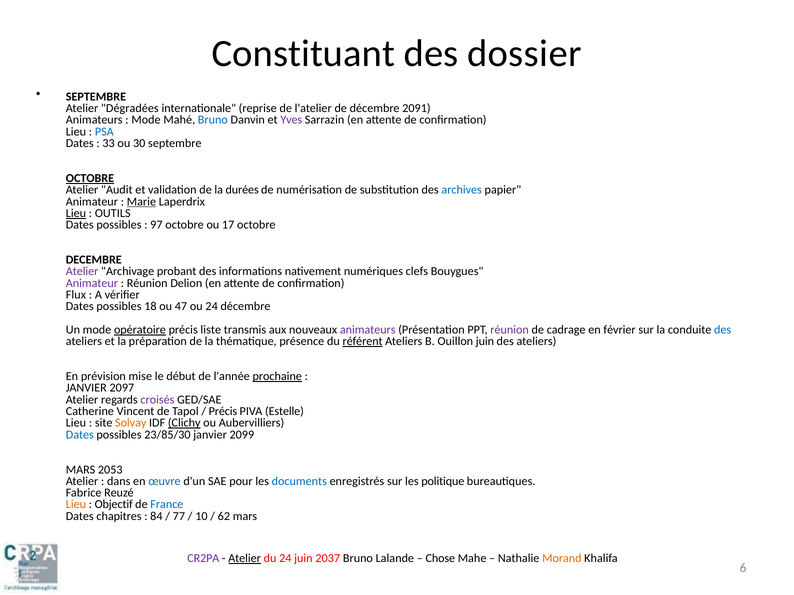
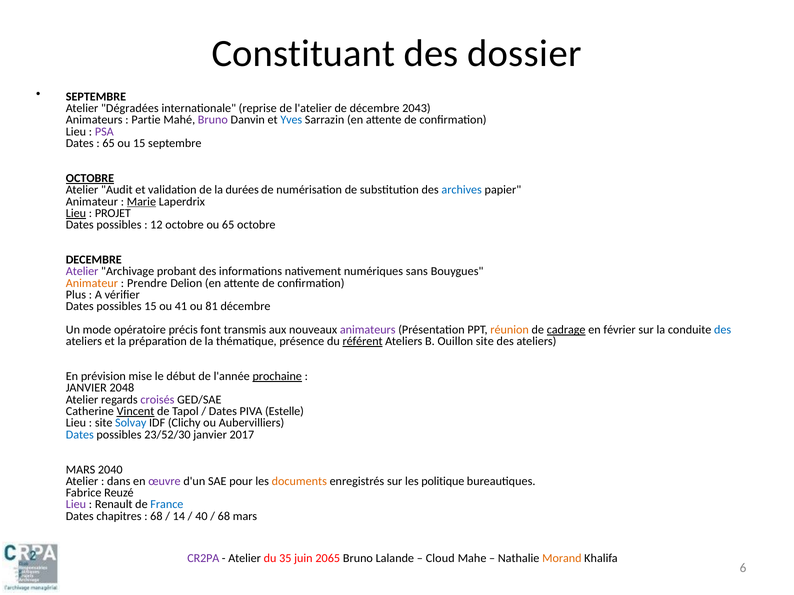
2091: 2091 -> 2043
Mode at (146, 120): Mode -> Partie
Bruno at (213, 120) colour: blue -> purple
Yves colour: purple -> blue
PSA colour: blue -> purple
33 at (109, 143): 33 -> 65
ou 30: 30 -> 15
OUTILS: OUTILS -> PROJET
97: 97 -> 12
ou 17: 17 -> 65
clefs: clefs -> sans
Animateur at (92, 283) colour: purple -> orange
Réunion at (147, 283): Réunion -> Prendre
Flux: Flux -> Plus
possibles 18: 18 -> 15
47: 47 -> 41
ou 24: 24 -> 81
opératoire underline: present -> none
liste: liste -> font
réunion at (510, 330) colour: purple -> orange
cadrage underline: none -> present
Ouillon juin: juin -> site
2097: 2097 -> 2048
Vincent underline: none -> present
Précis at (223, 412): Précis -> Dates
Solvay colour: orange -> blue
Clichy underline: present -> none
23/85/30: 23/85/30 -> 23/52/30
2099: 2099 -> 2017
2053: 2053 -> 2040
œuvre colour: blue -> purple
documents colour: blue -> orange
Lieu at (76, 505) colour: orange -> purple
Objectif: Objectif -> Renault
84 at (156, 517): 84 -> 68
77: 77 -> 14
10: 10 -> 40
62 at (224, 517): 62 -> 68
Atelier at (245, 559) underline: present -> none
du 24: 24 -> 35
2037: 2037 -> 2065
Chose: Chose -> Cloud
